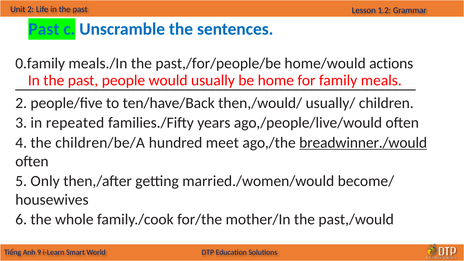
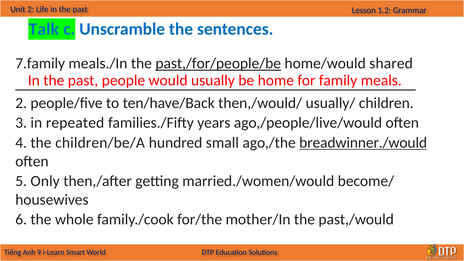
Past at (44, 29): Past -> Talk
0.family: 0.family -> 7.family
past,/for/people/be underline: none -> present
actions: actions -> shared
meet: meet -> small
